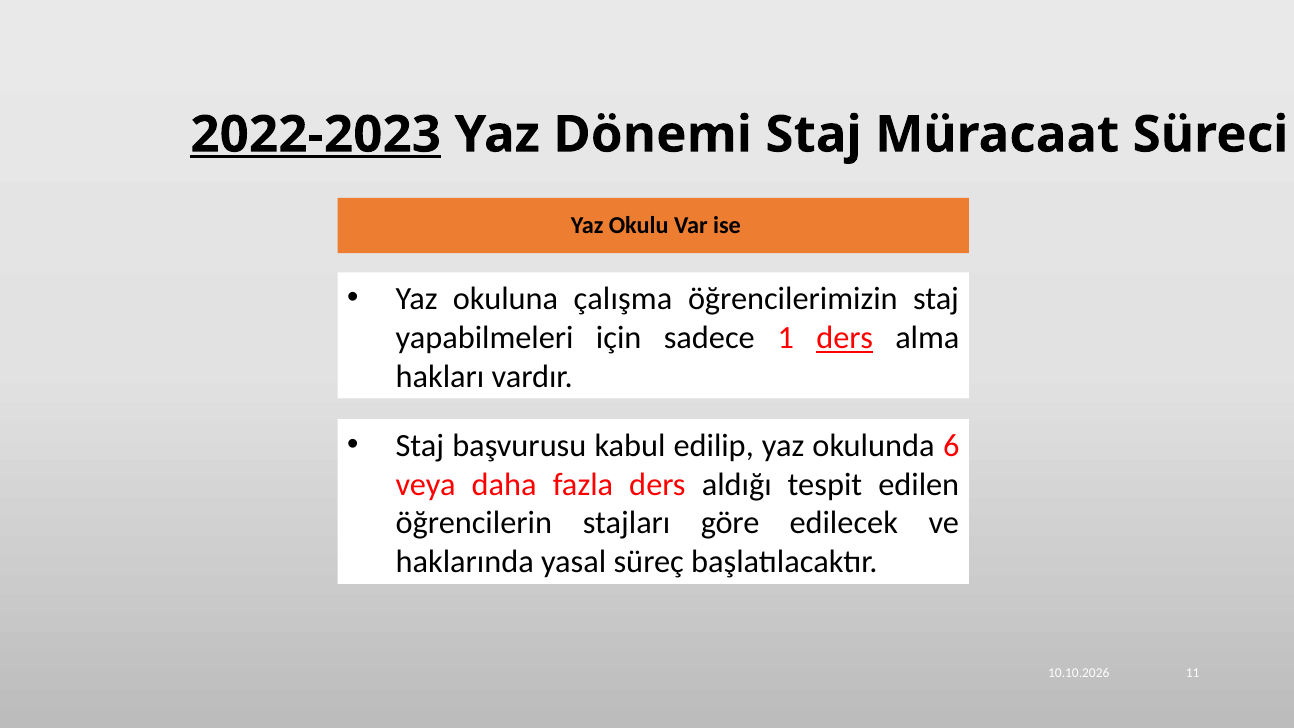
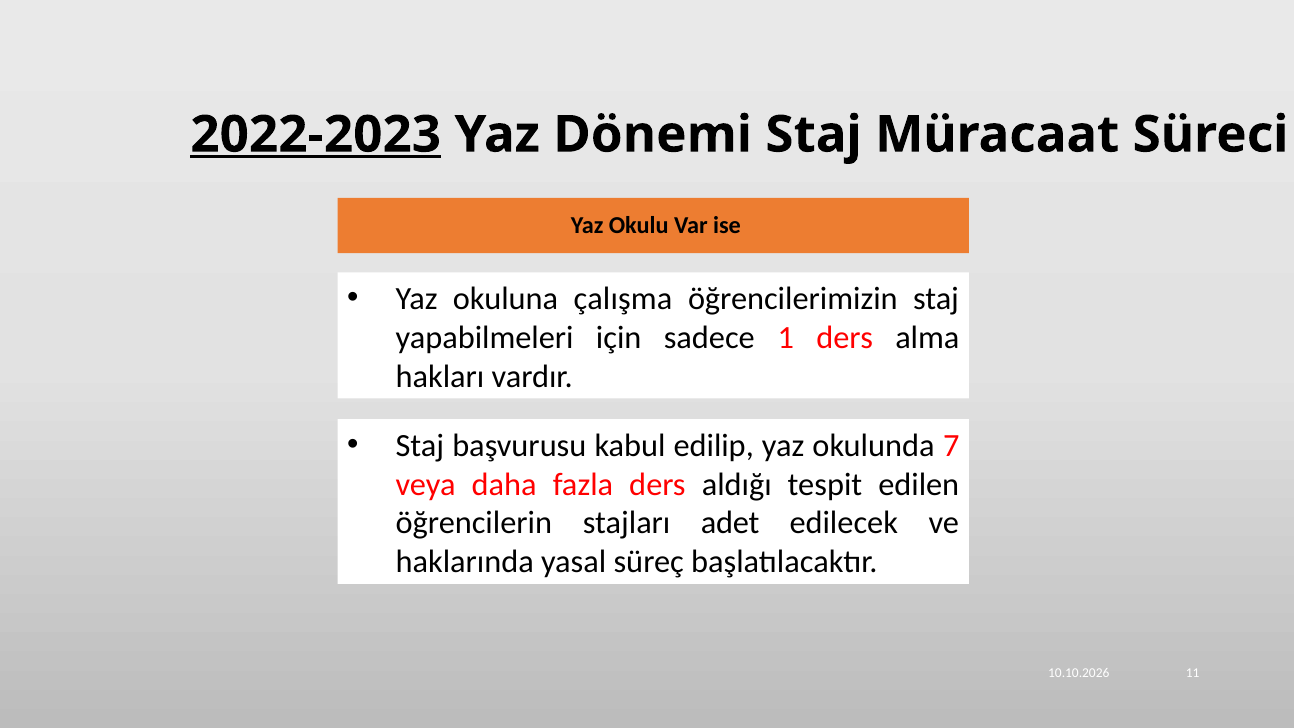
ders at (845, 338) underline: present -> none
6: 6 -> 7
göre: göre -> adet
